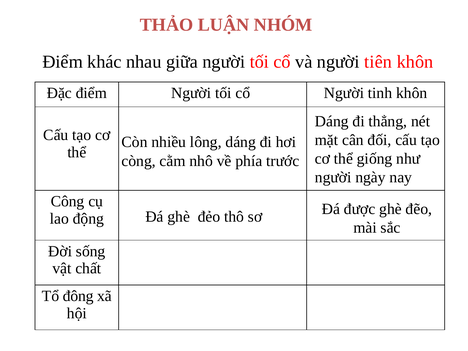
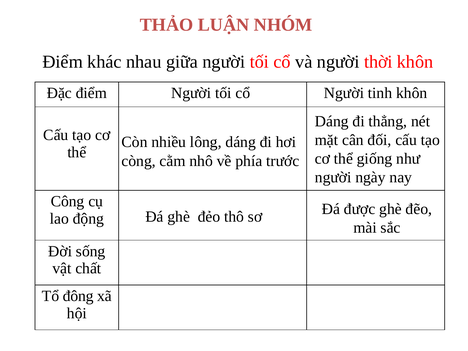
tiên: tiên -> thời
